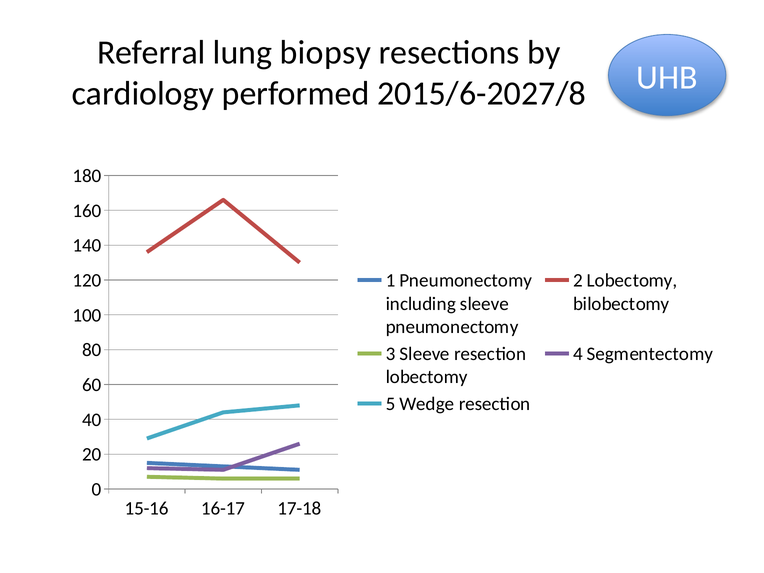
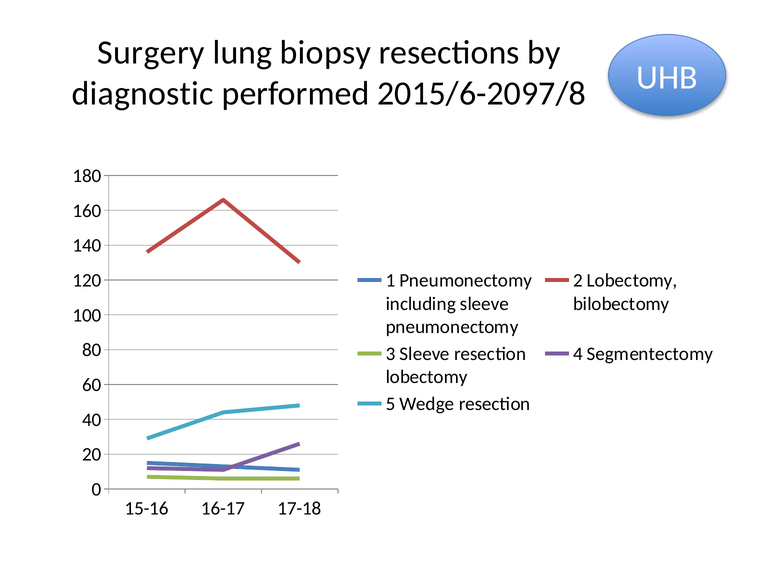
Referral: Referral -> Surgery
cardiology: cardiology -> diagnostic
2015/6-2027/8: 2015/6-2027/8 -> 2015/6-2097/8
